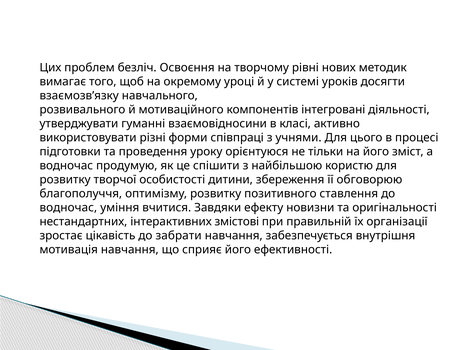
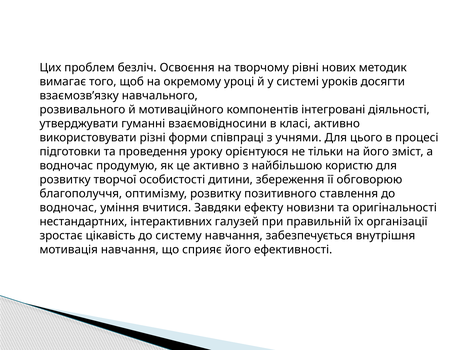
це спішити: спішити -> активно
змістові: змістові -> галузей
забрати: забрати -> систему
